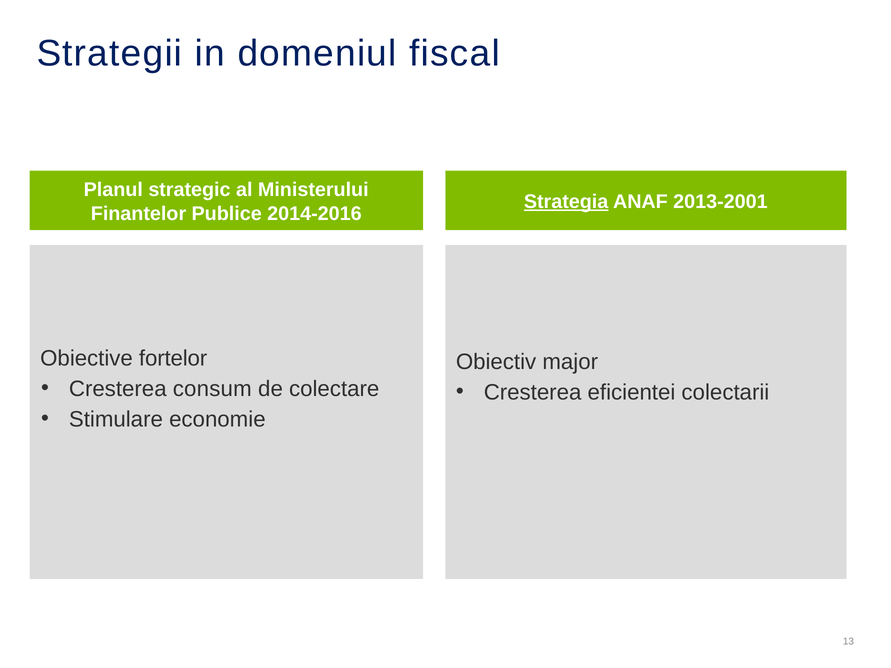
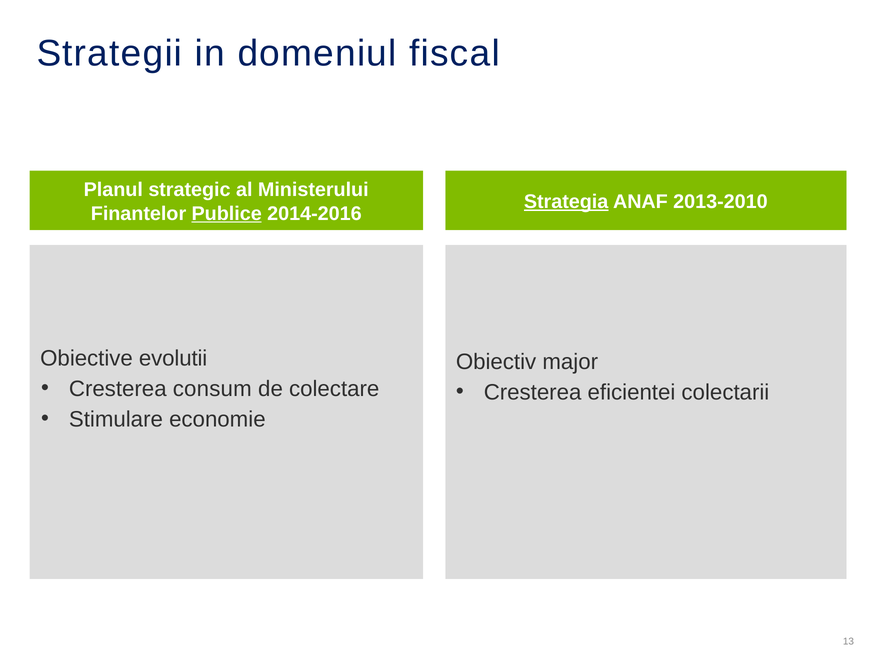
2013-2001: 2013-2001 -> 2013-2010
Publice underline: none -> present
fortelor: fortelor -> evolutii
